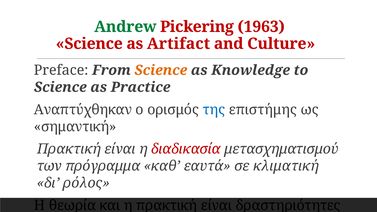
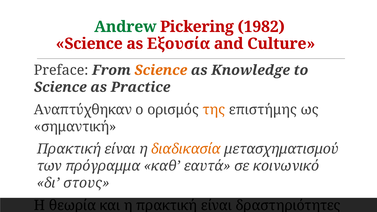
1963: 1963 -> 1982
Artifact: Artifact -> Εξουσία
της colour: blue -> orange
διαδικασία colour: red -> orange
κλιματική: κλιματική -> κοινωνικό
ρόλος: ρόλος -> στους
